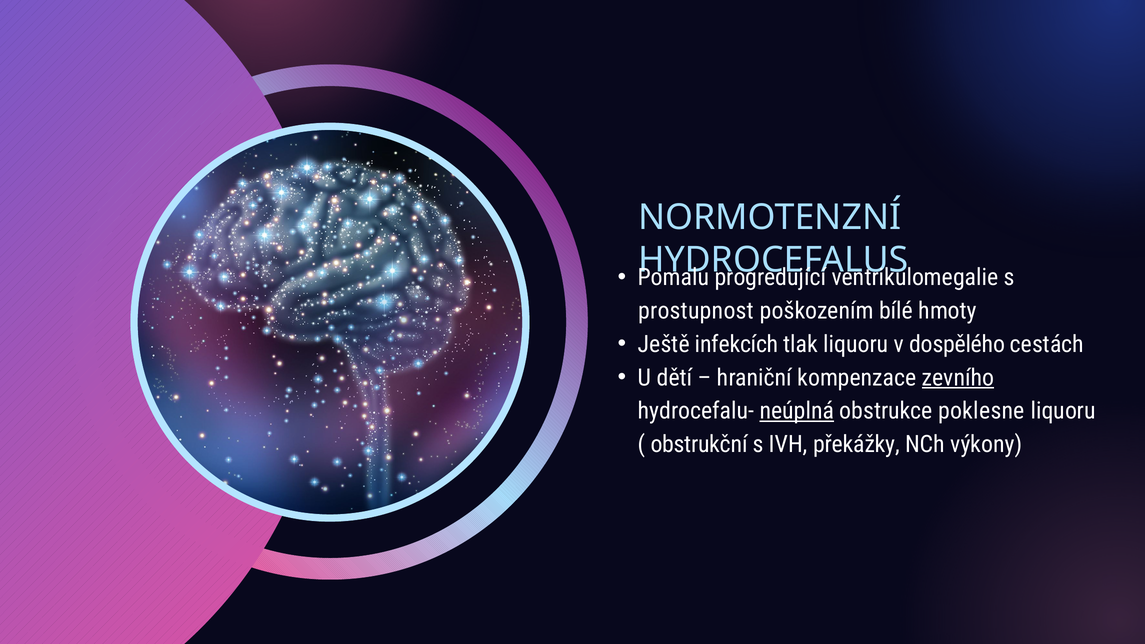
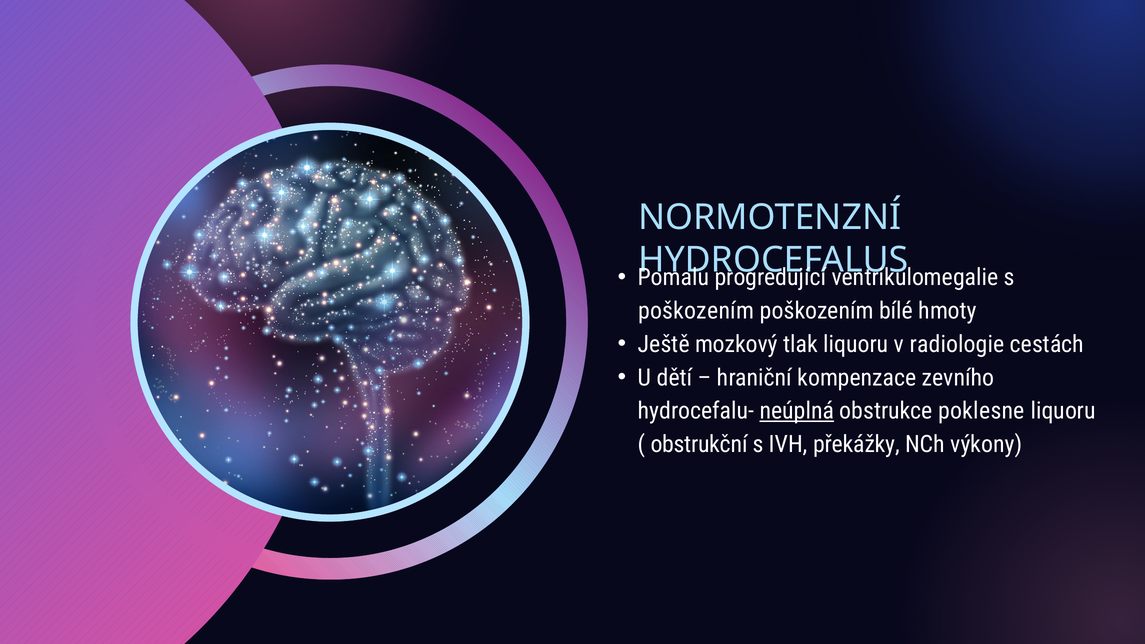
prostupnost at (696, 311): prostupnost -> poškozením
infekcích: infekcích -> mozkový
dospělého: dospělého -> radiologie
zevního underline: present -> none
